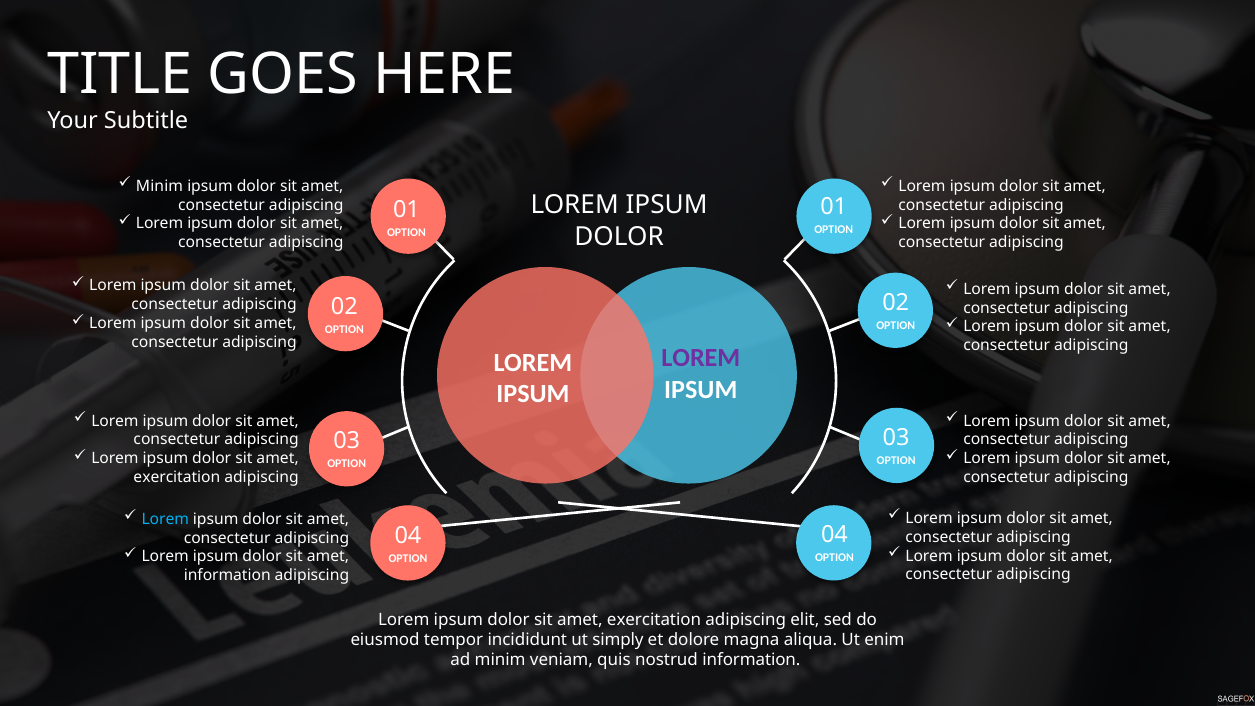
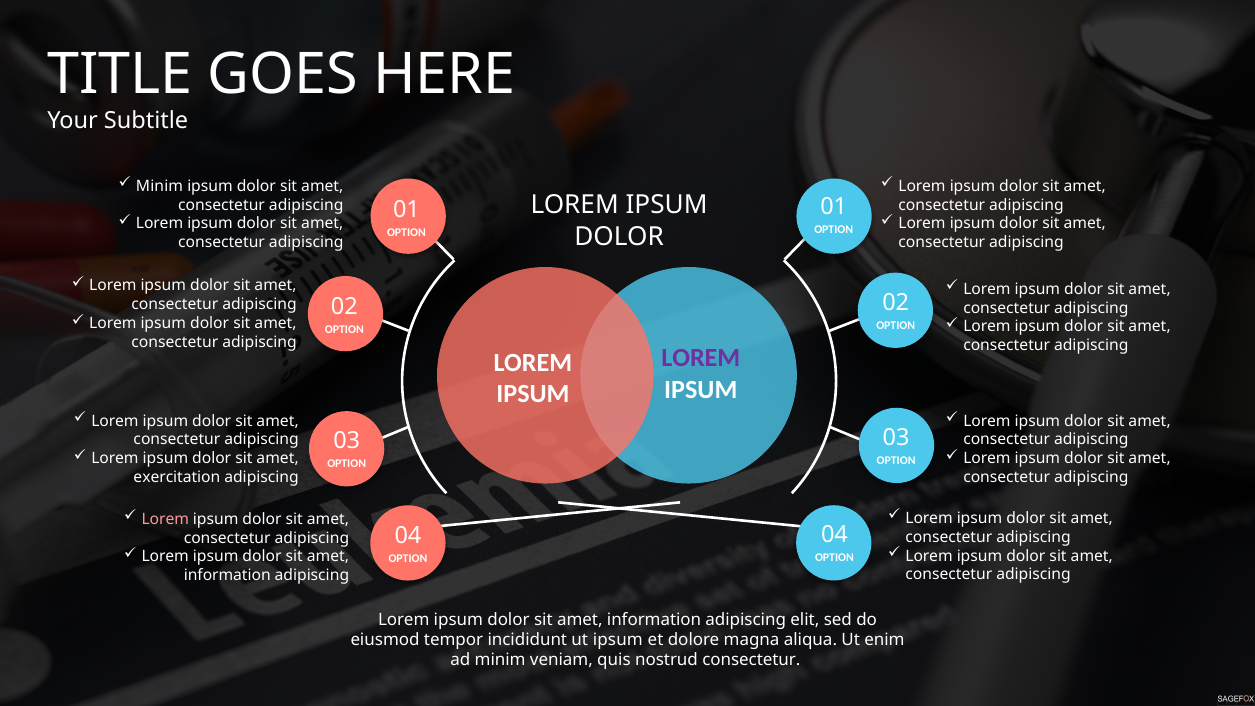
Lorem at (165, 519) colour: light blue -> pink
exercitation at (654, 619): exercitation -> information
ut simply: simply -> ipsum
nostrud information: information -> consectetur
